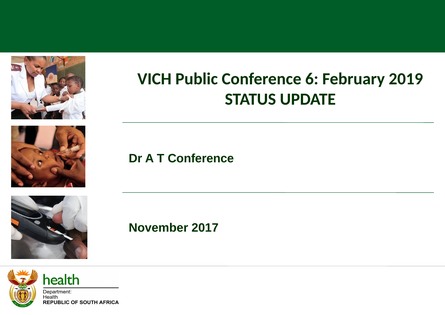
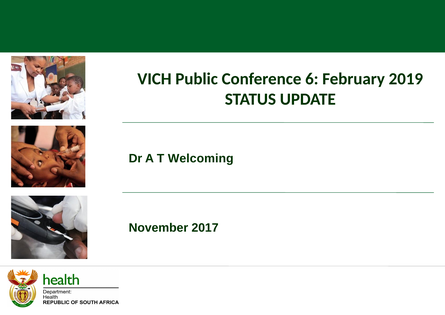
T Conference: Conference -> Welcoming
